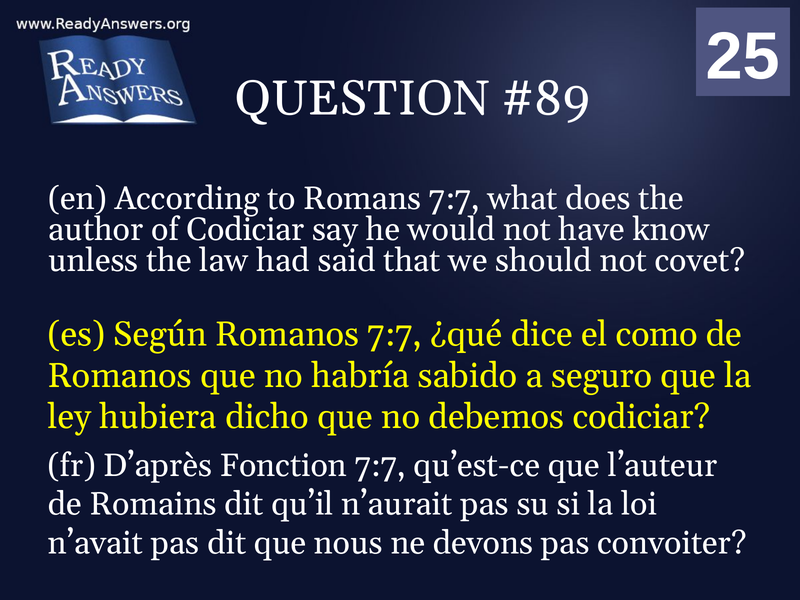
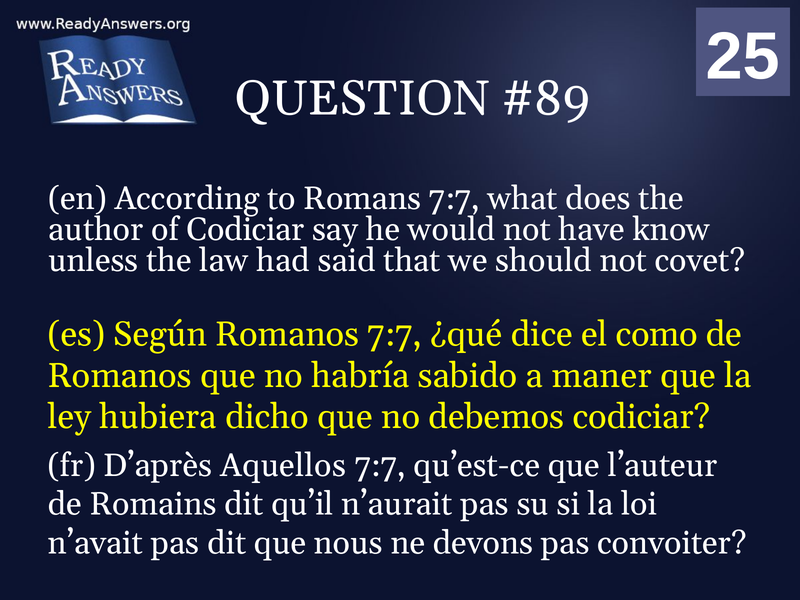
seguro: seguro -> maner
Fonction: Fonction -> Aquellos
